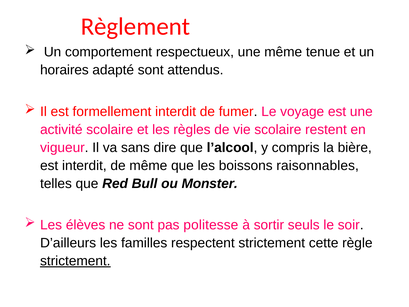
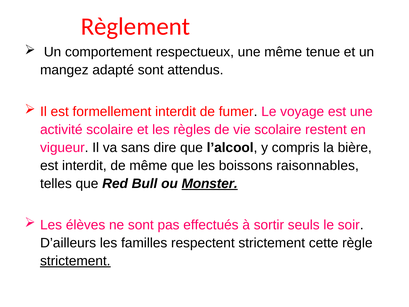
horaires: horaires -> mangez
Monster underline: none -> present
politesse: politesse -> effectués
